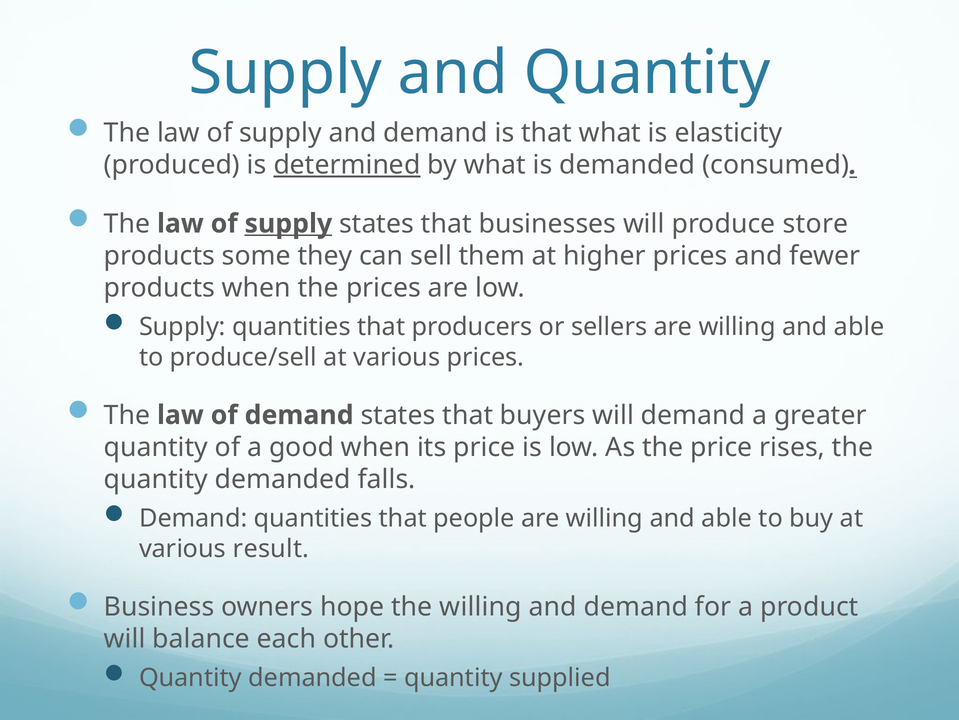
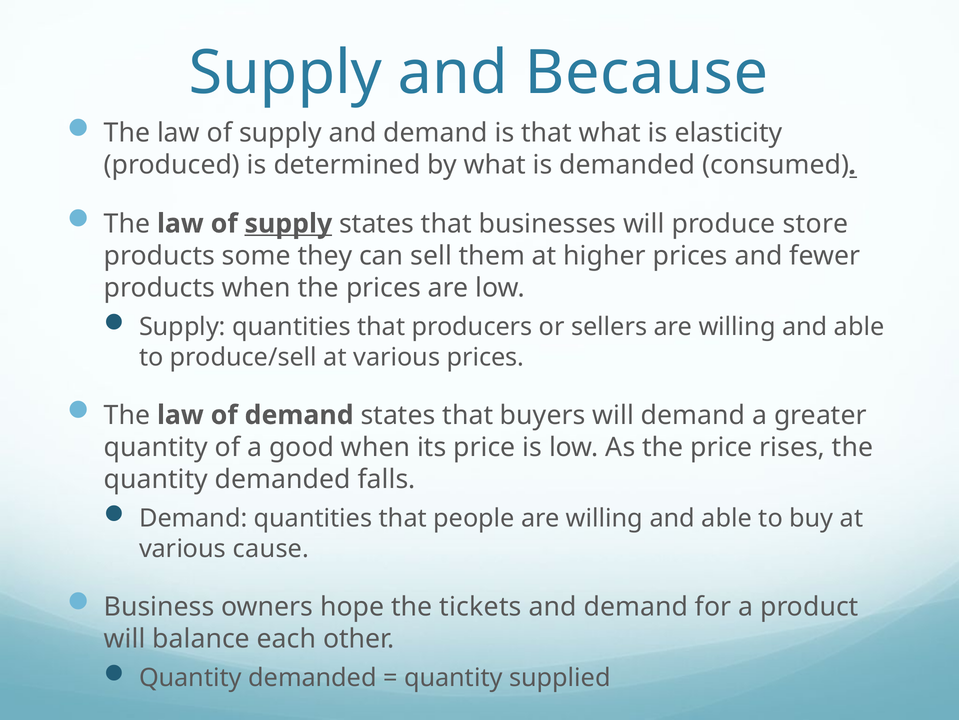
and Quantity: Quantity -> Because
determined underline: present -> none
result: result -> cause
the willing: willing -> tickets
